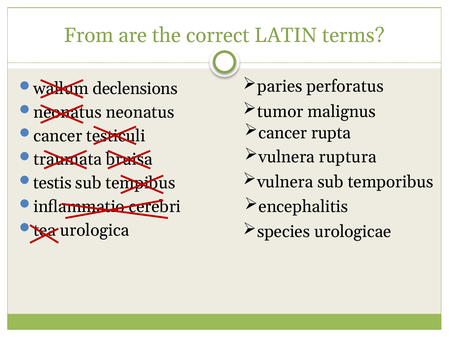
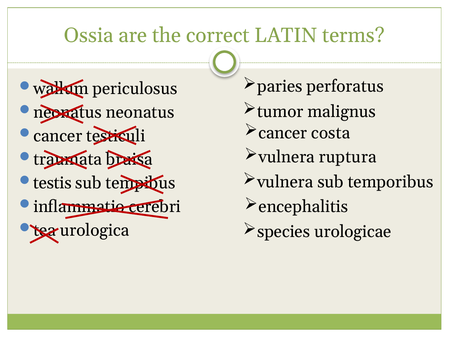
From: From -> Ossia
declensions: declensions -> periculosus
rupta: rupta -> costa
